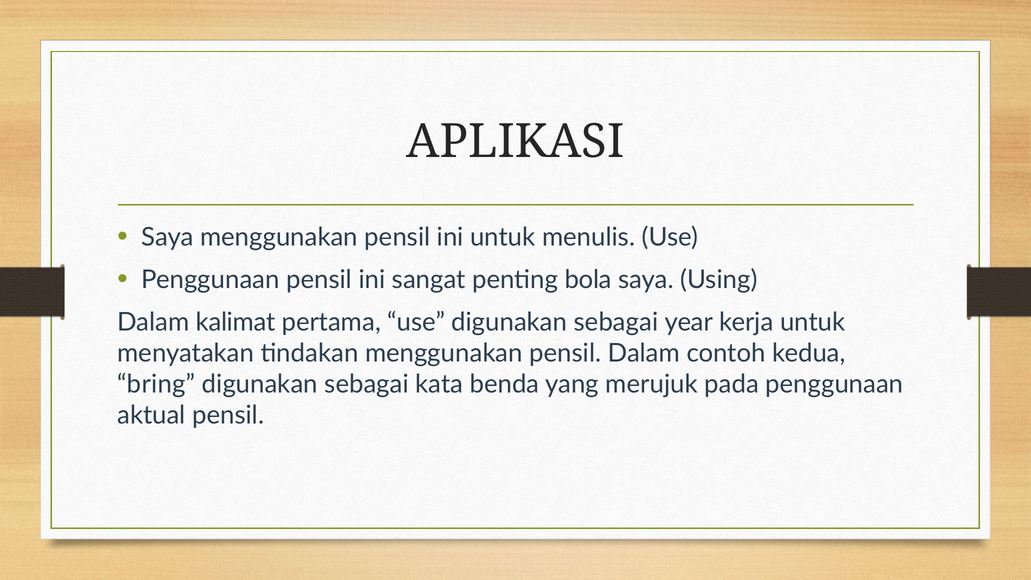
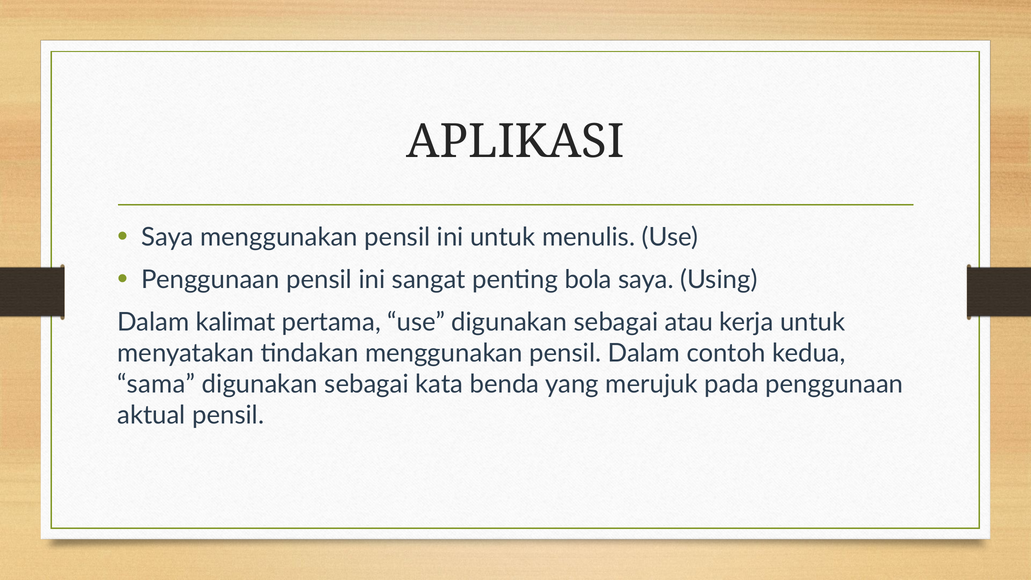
year: year -> atau
bring: bring -> sama
